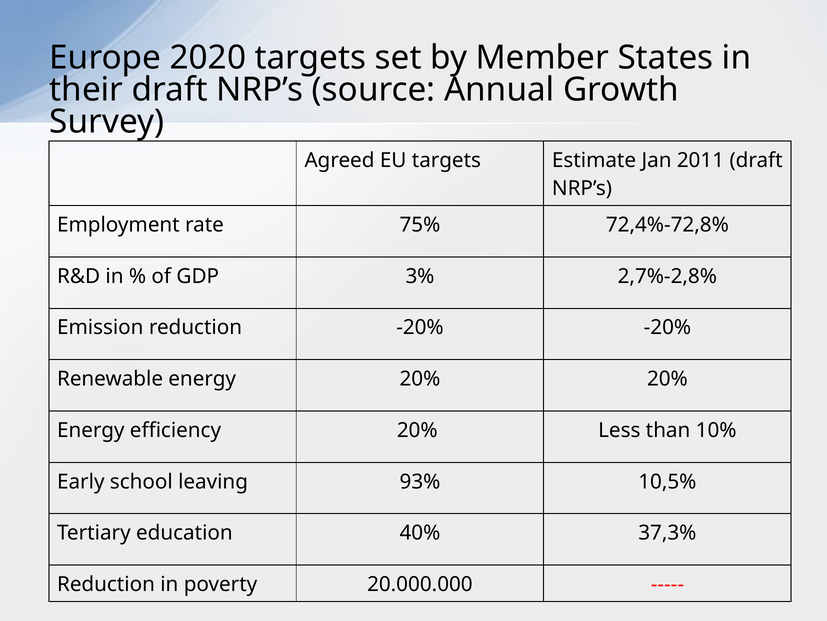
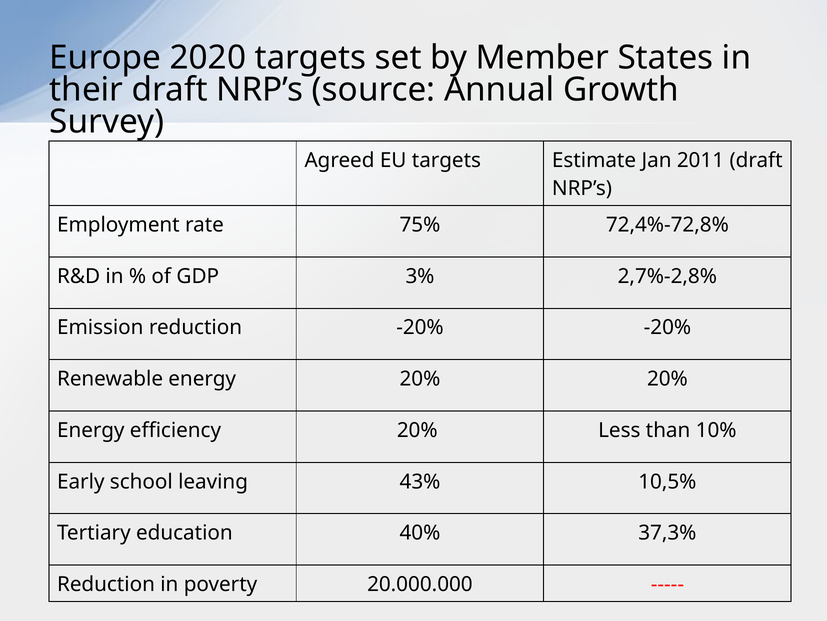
93%: 93% -> 43%
